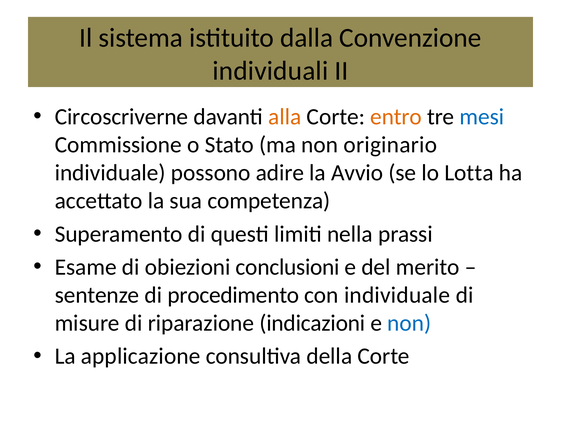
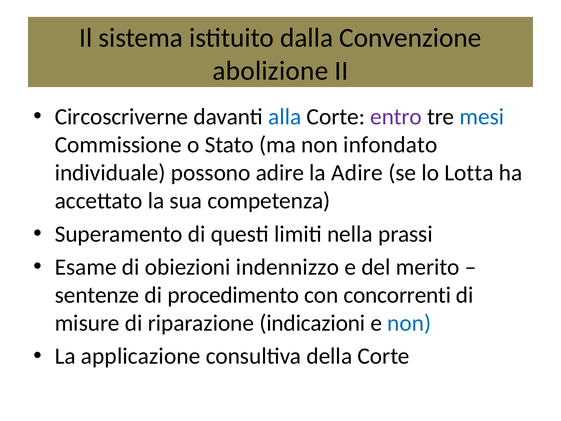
individuali: individuali -> abolizione
alla colour: orange -> blue
entro colour: orange -> purple
originario: originario -> infondato
la Avvio: Avvio -> Adire
conclusioni: conclusioni -> indennizzo
con individuale: individuale -> concorrenti
